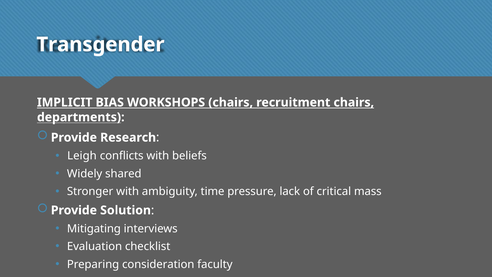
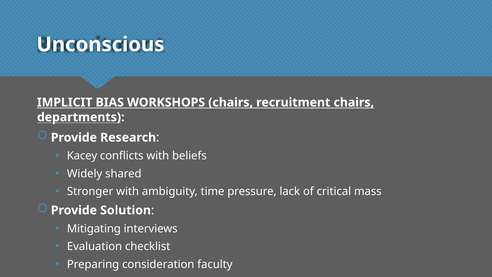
Transgender: Transgender -> Unconscious
Leigh: Leigh -> Kacey
